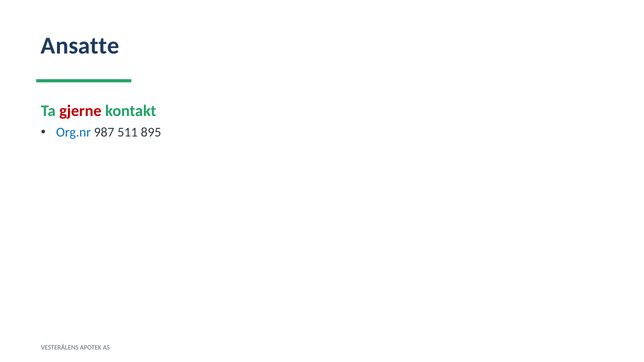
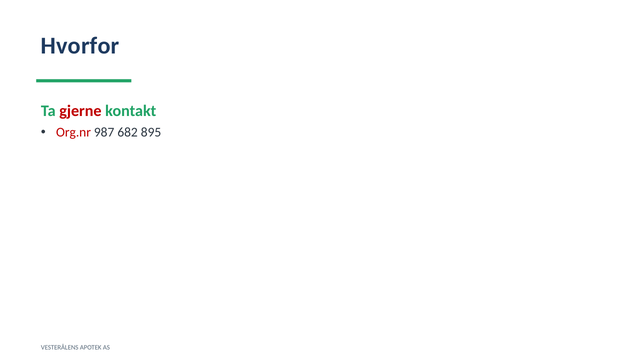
Ansatte: Ansatte -> Hvorfor
Org.nr colour: blue -> red
511: 511 -> 682
